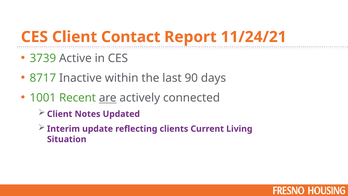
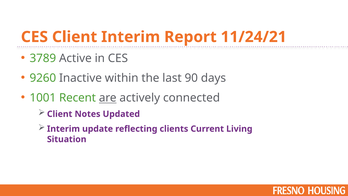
Client Contact: Contact -> Interim
3739: 3739 -> 3789
8717: 8717 -> 9260
